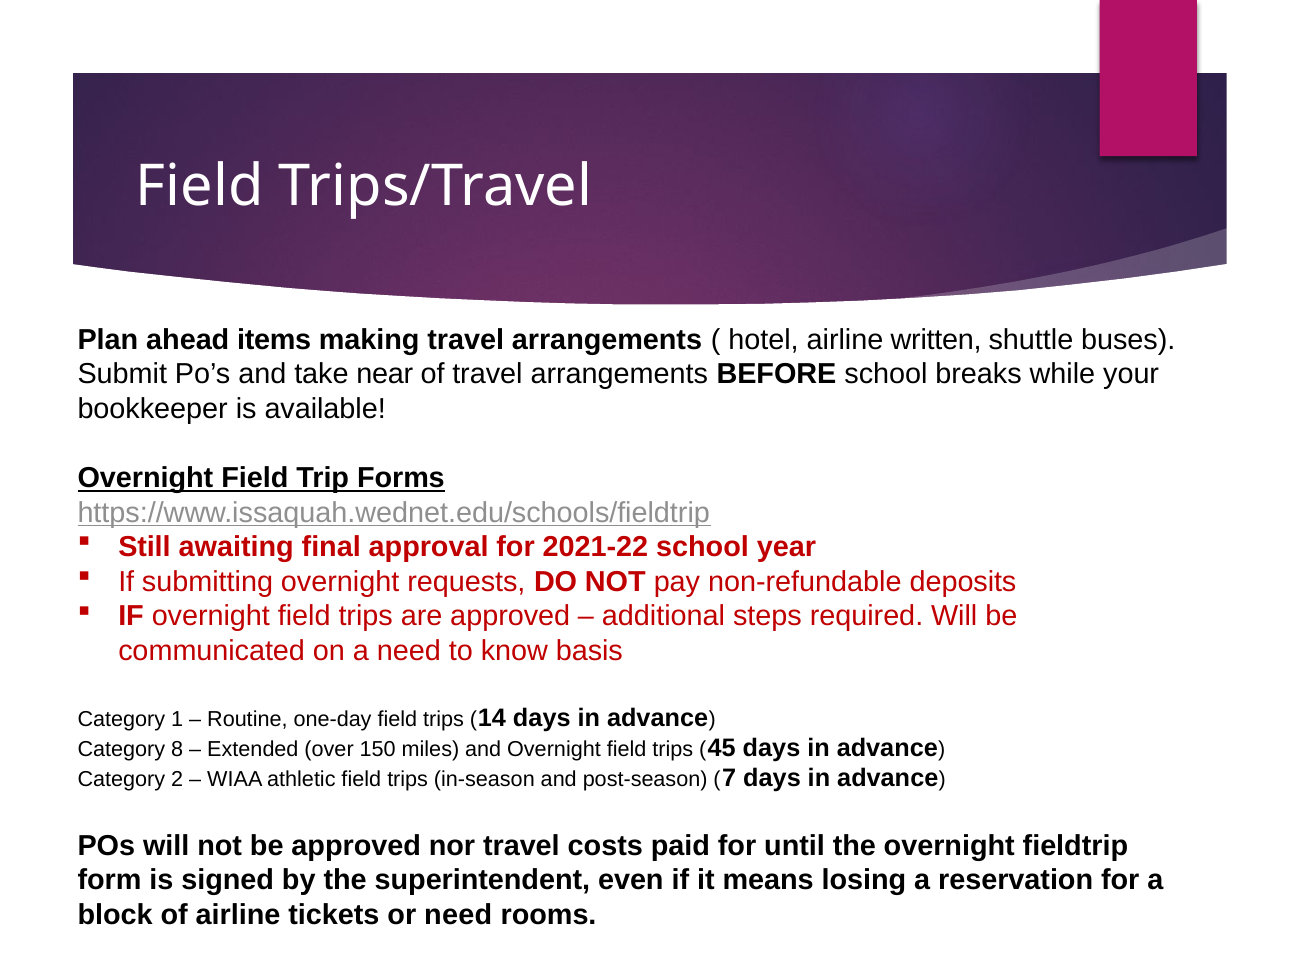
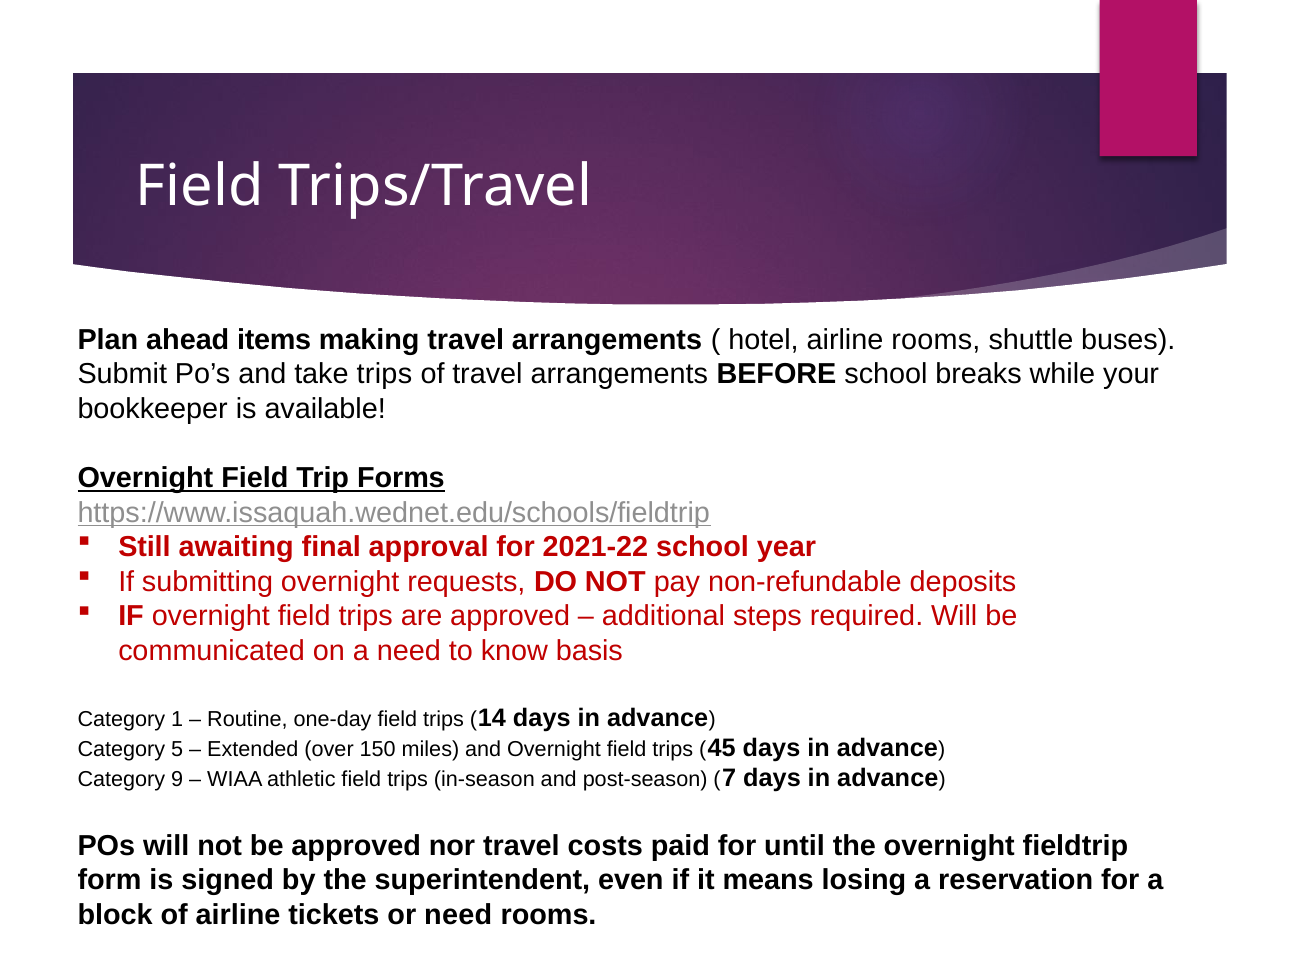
airline written: written -> rooms
take near: near -> trips
8: 8 -> 5
2: 2 -> 9
